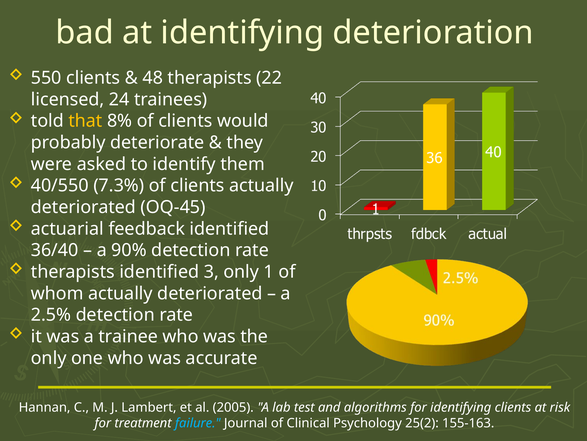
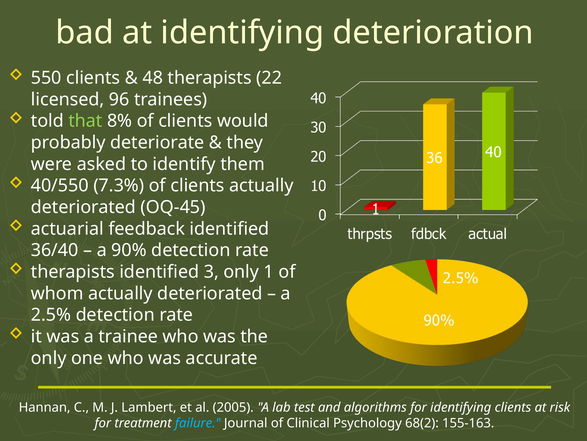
24: 24 -> 96
that colour: yellow -> light green
25(2: 25(2 -> 68(2
